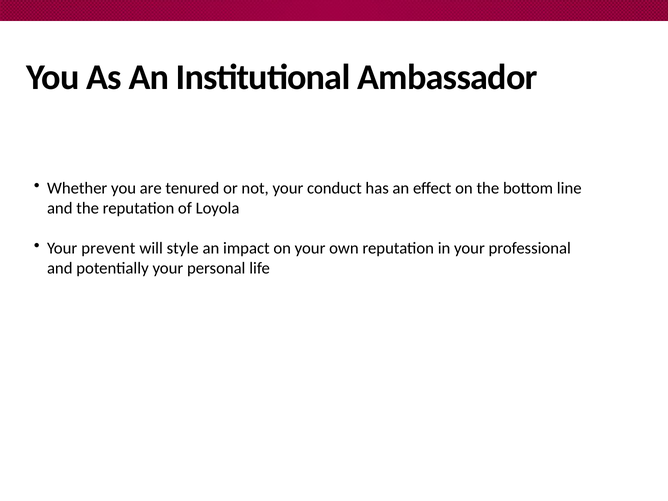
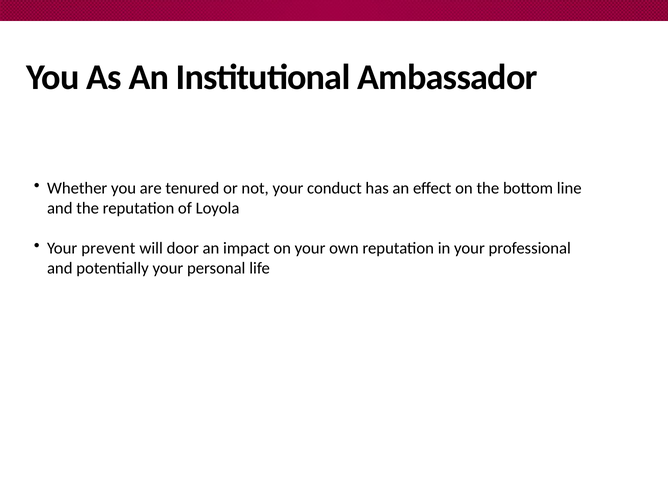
style: style -> door
